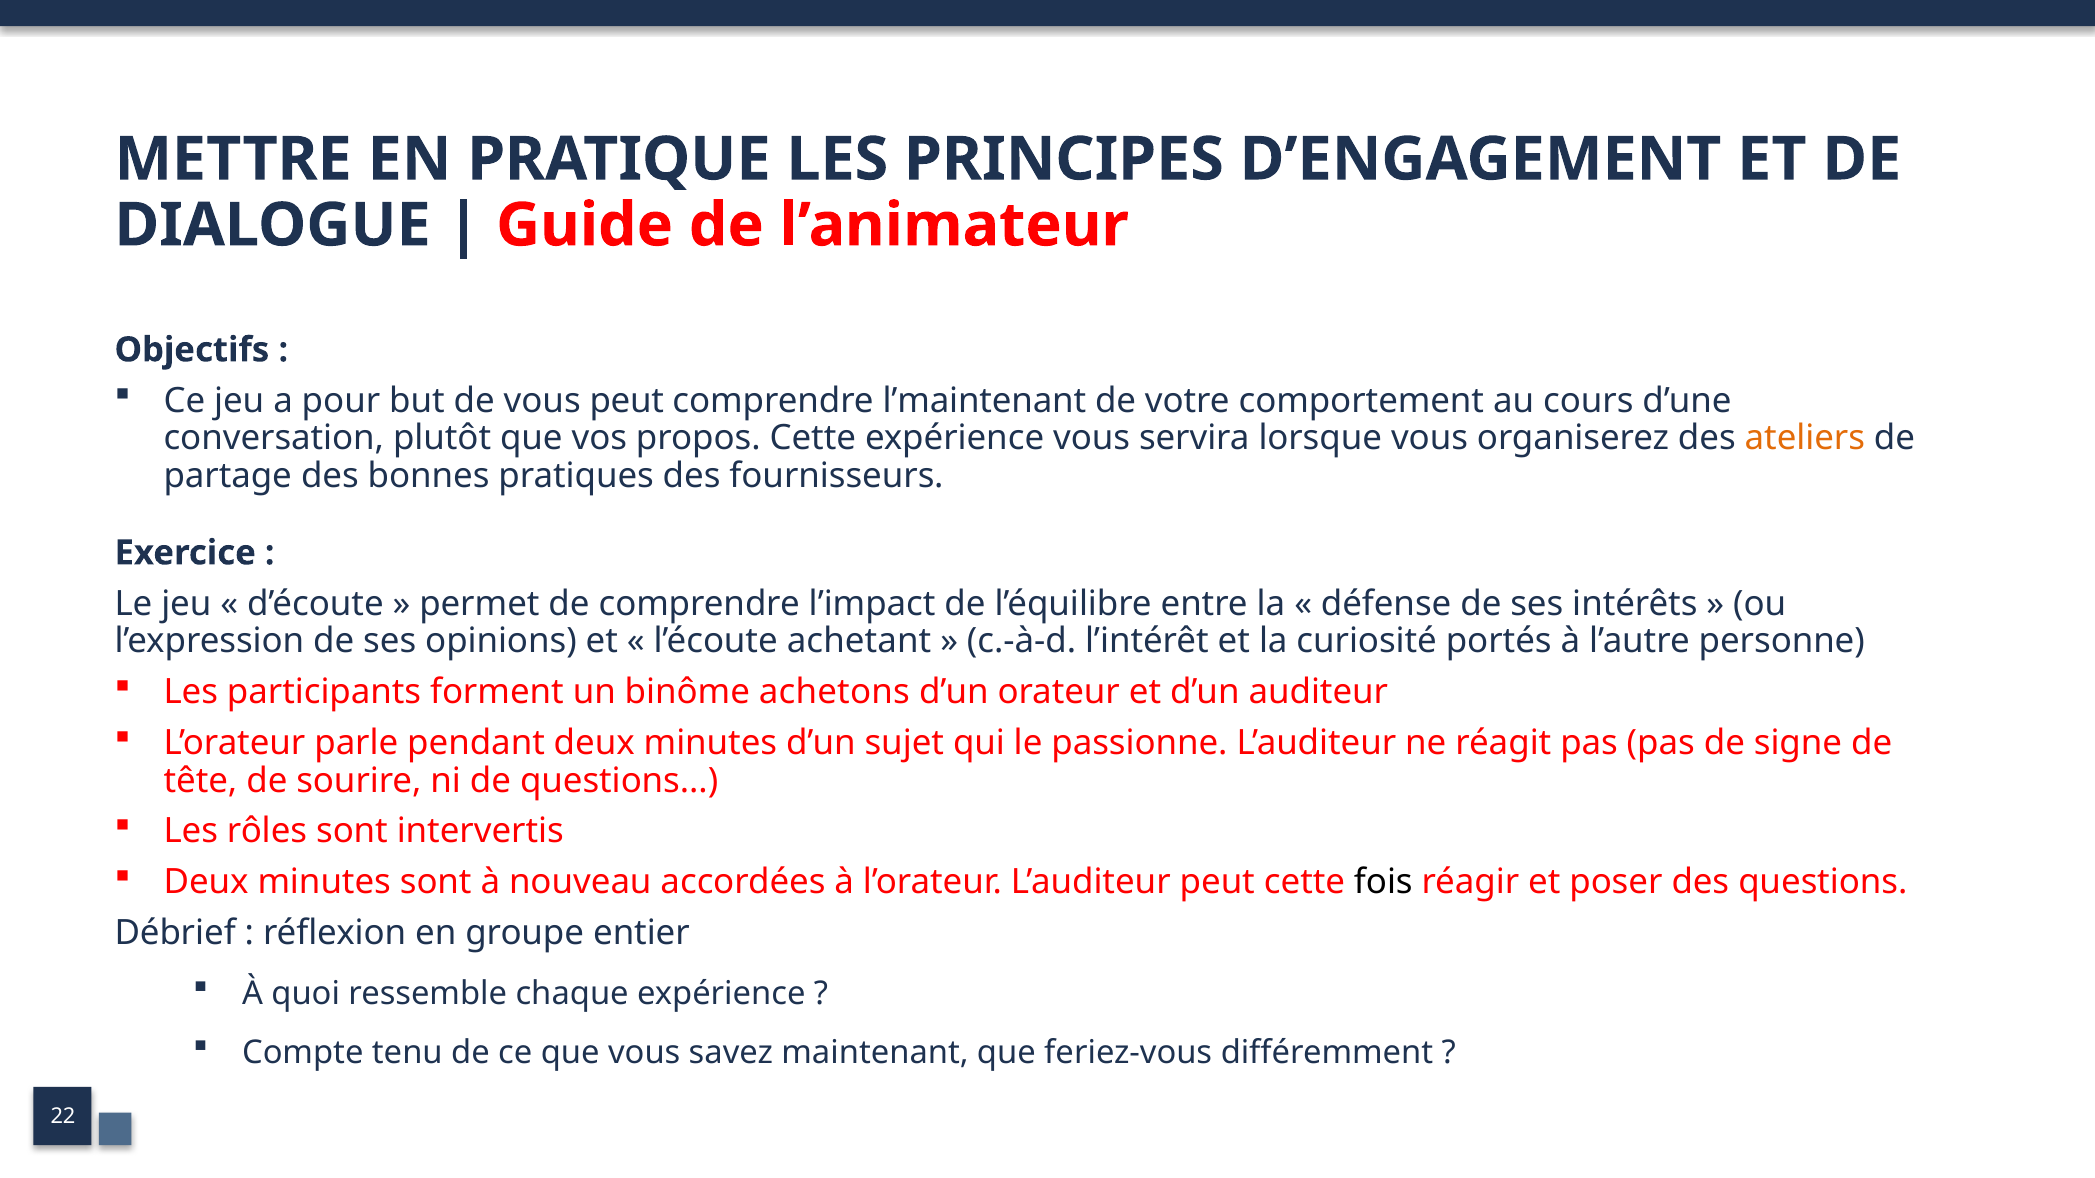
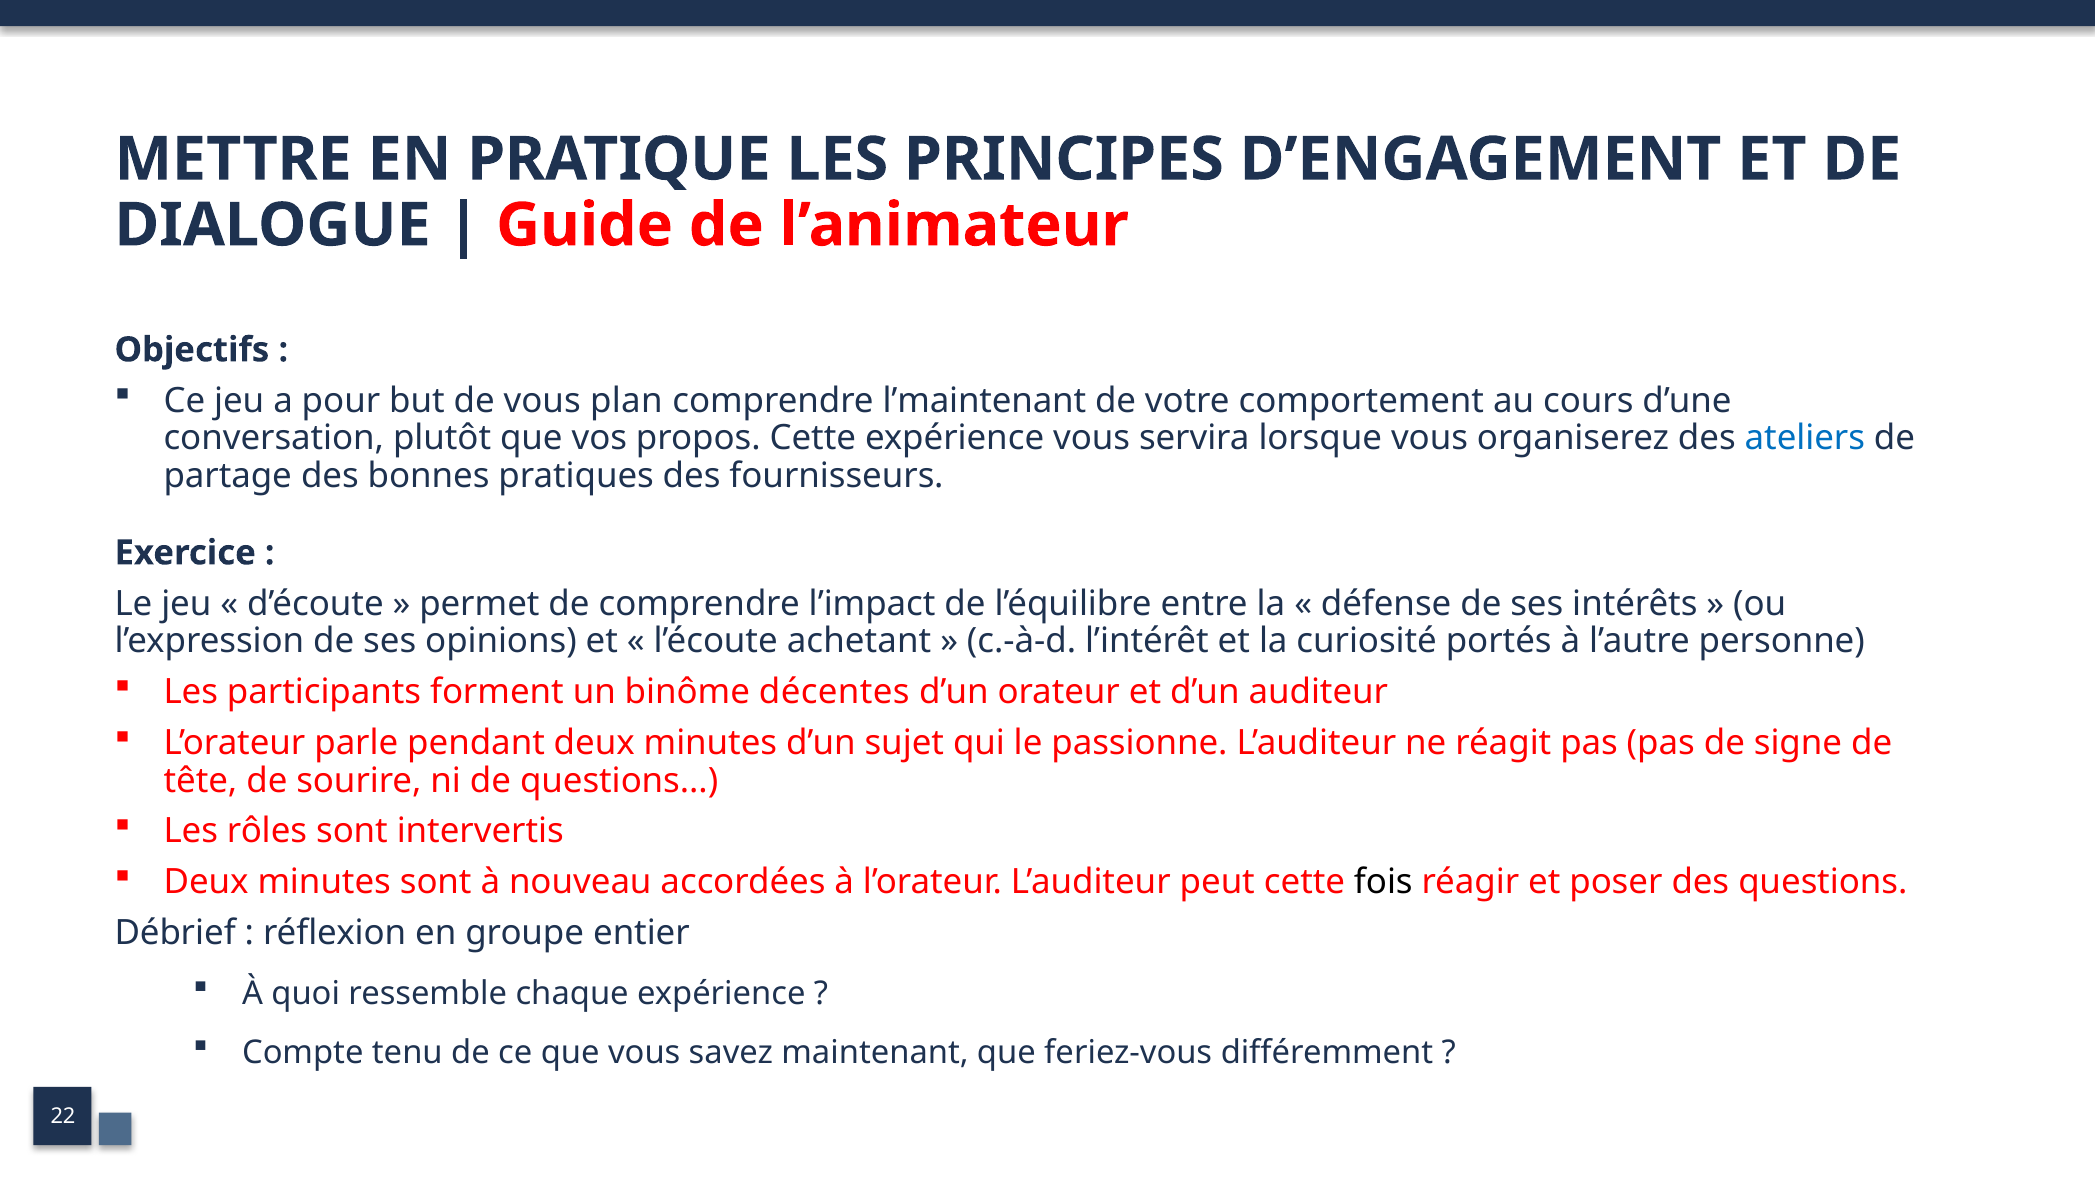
vous peut: peut -> plan
ateliers colour: orange -> blue
achetons: achetons -> décentes
